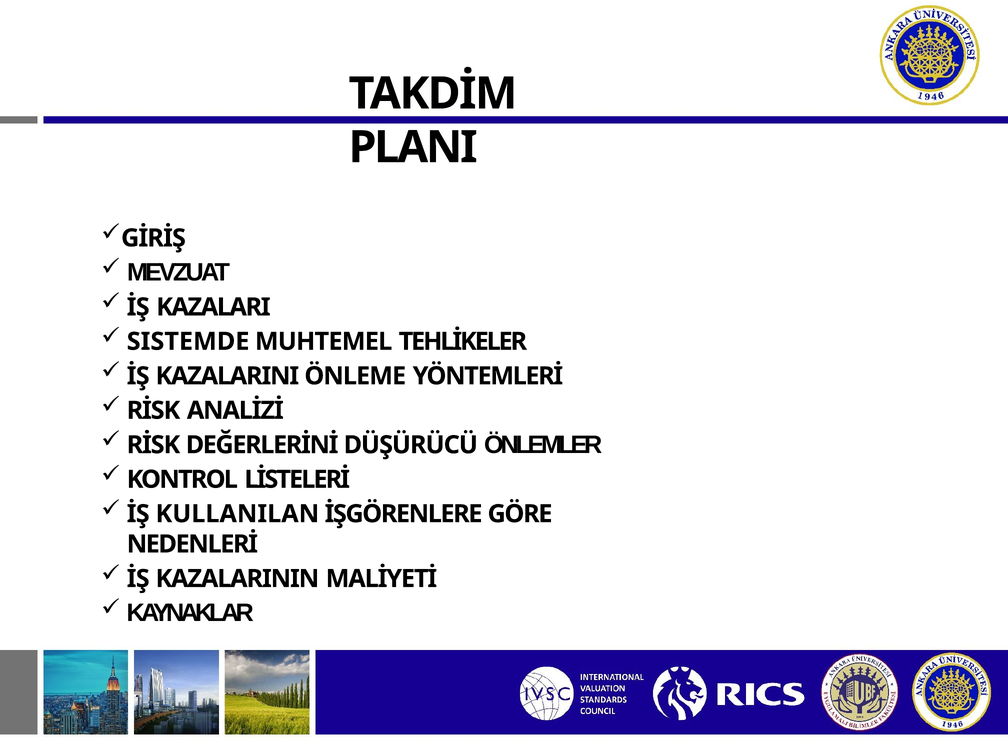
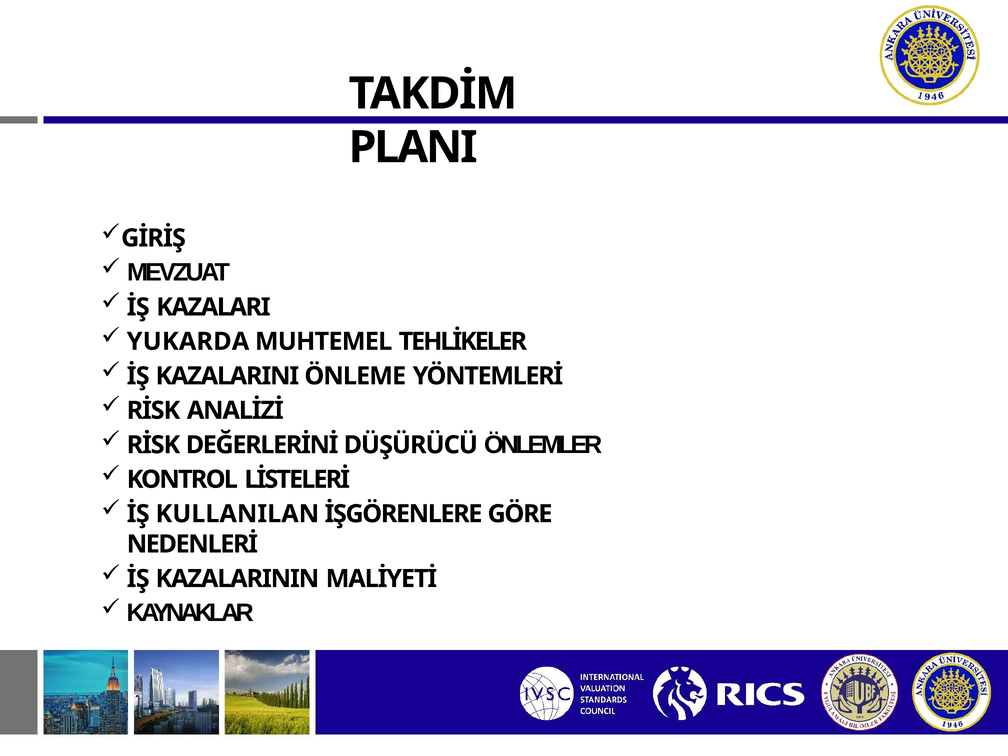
SISTEMDE: SISTEMDE -> YUKARDA
